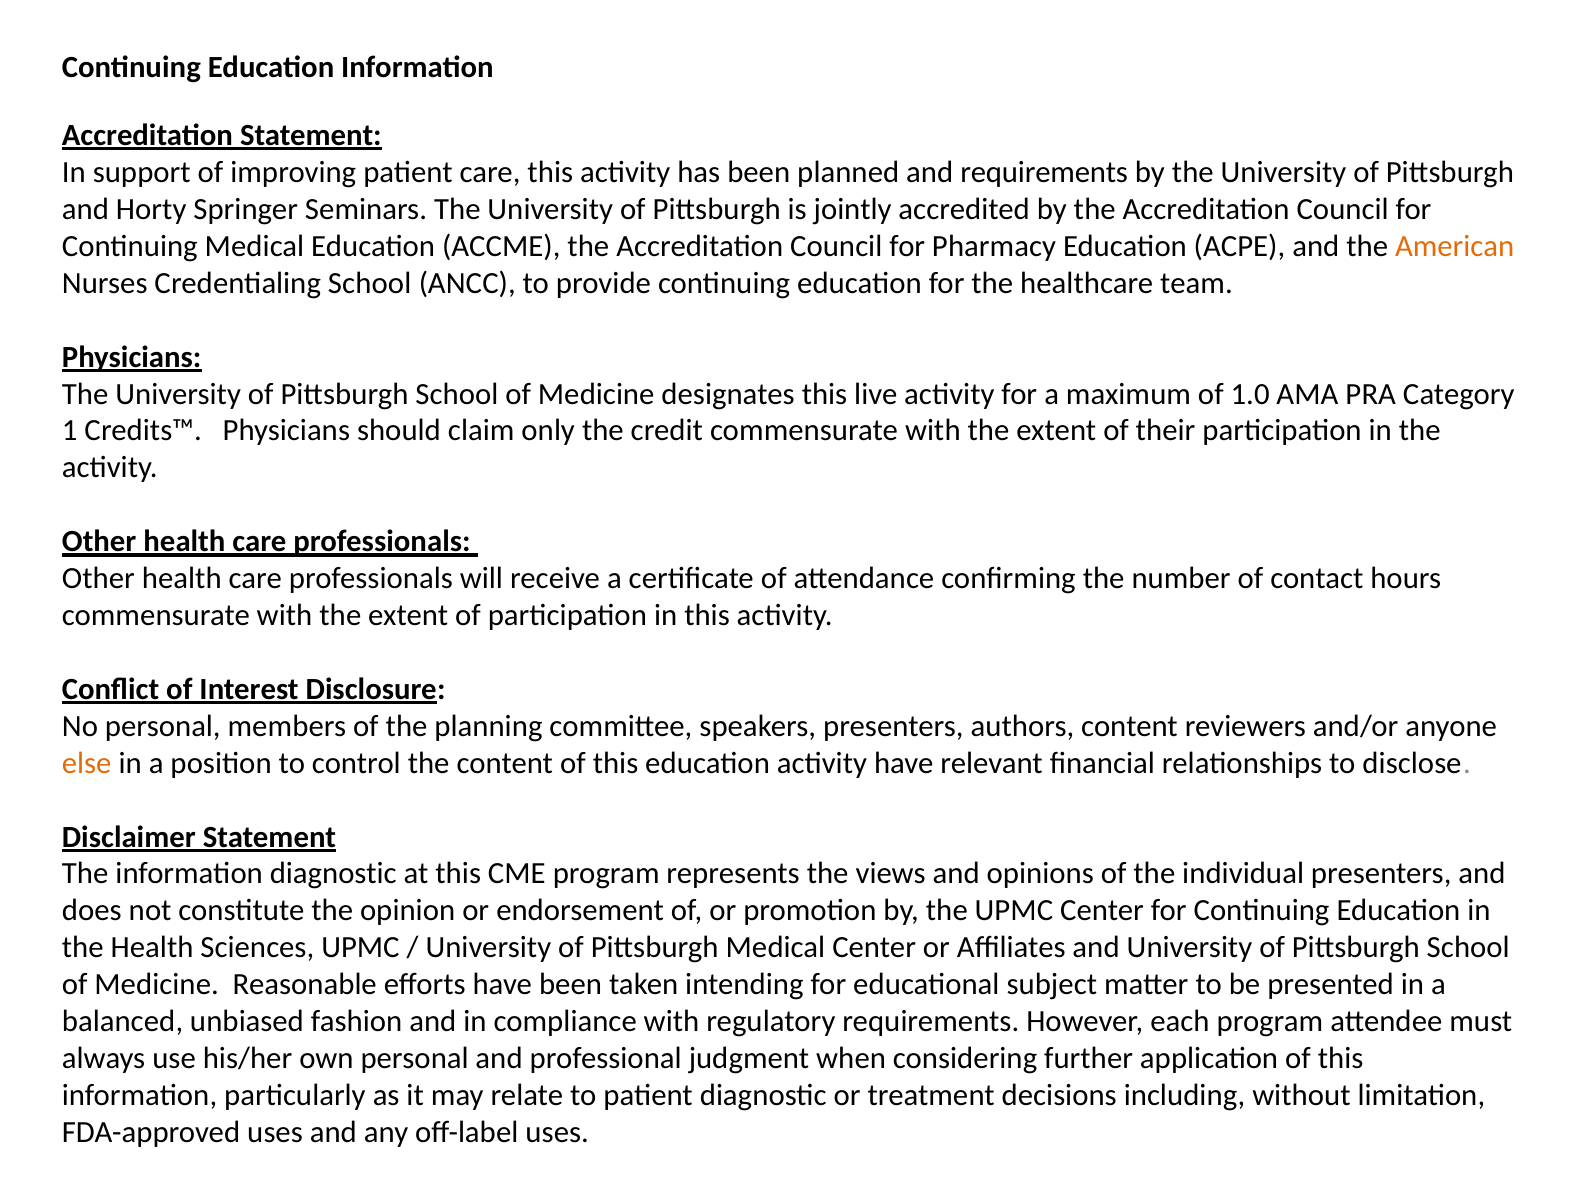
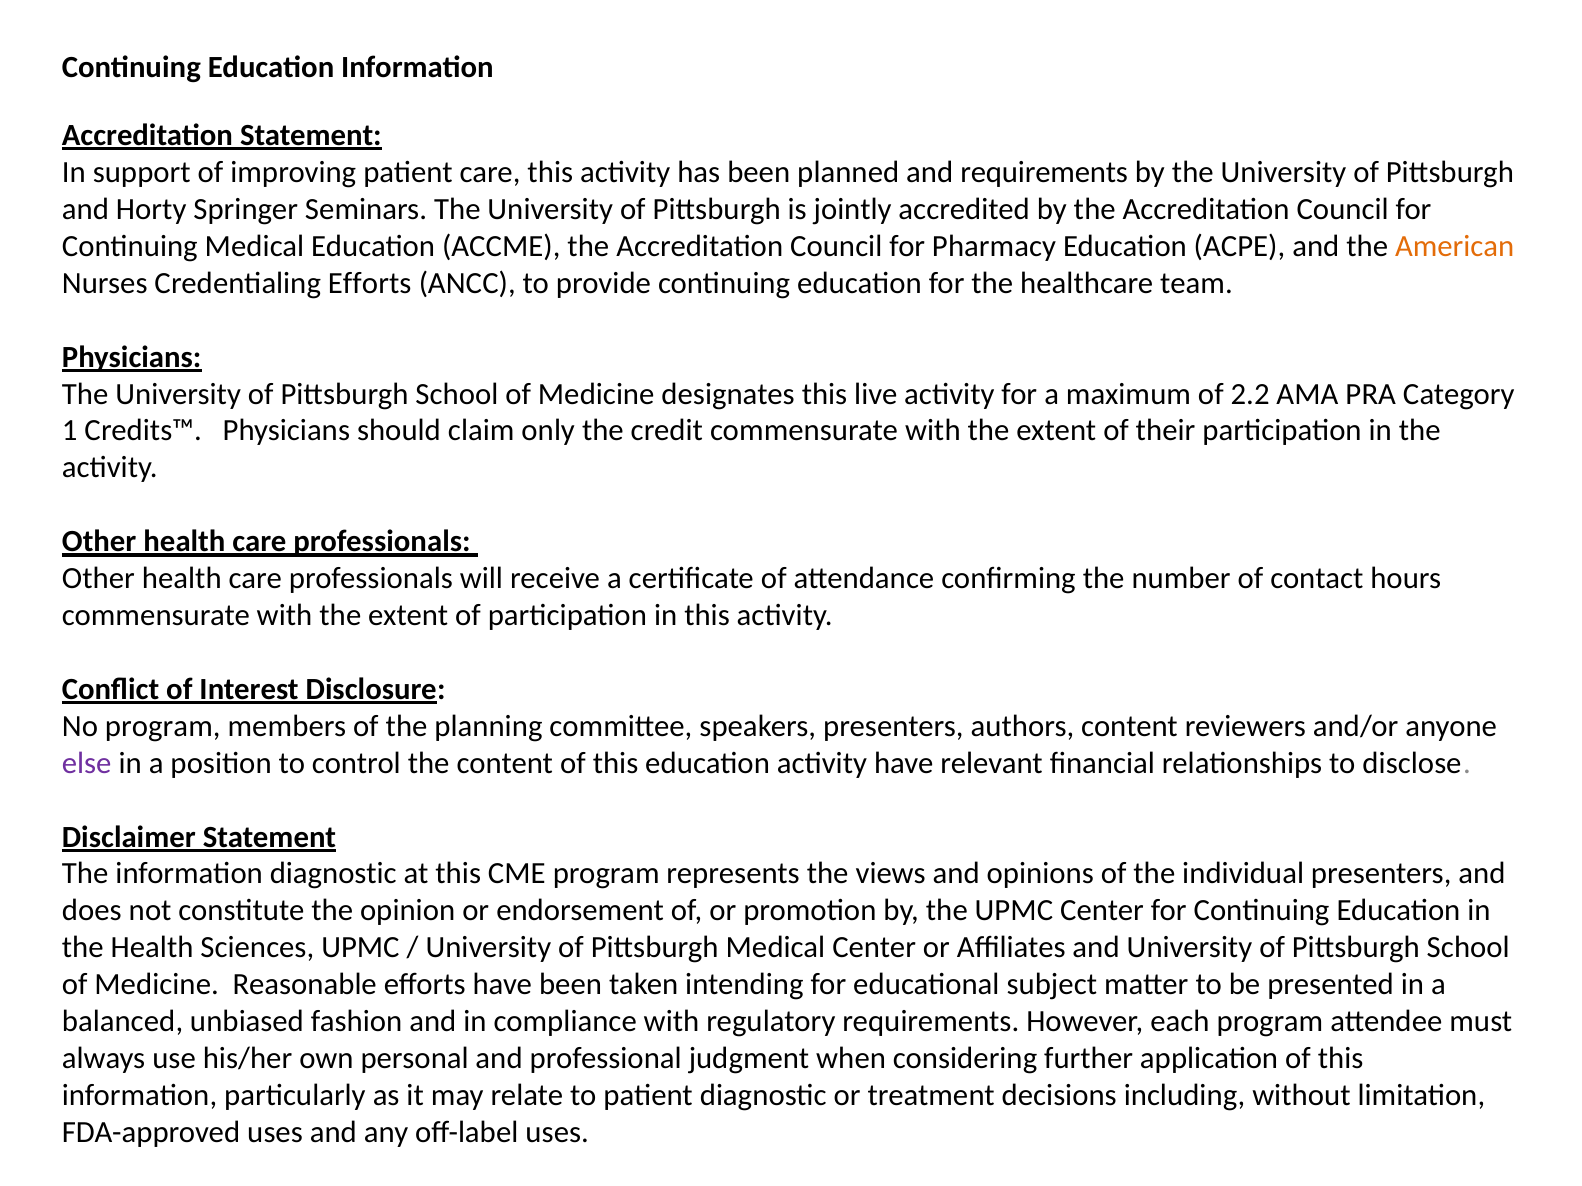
Credentialing School: School -> Efforts
1.0: 1.0 -> 2.2
No personal: personal -> program
else colour: orange -> purple
